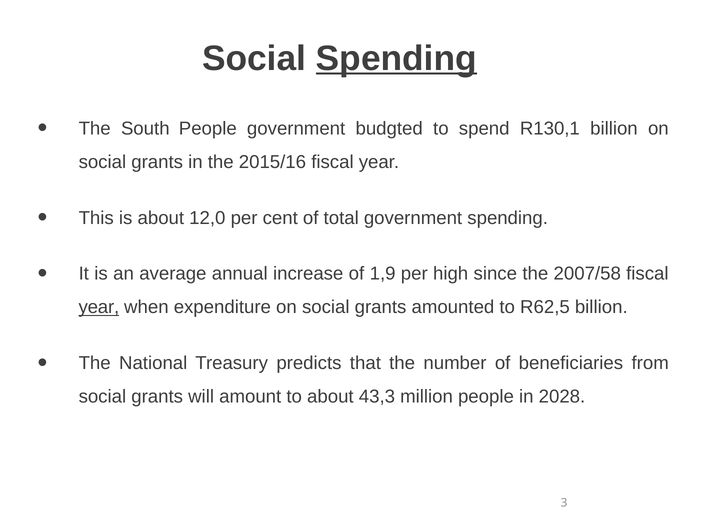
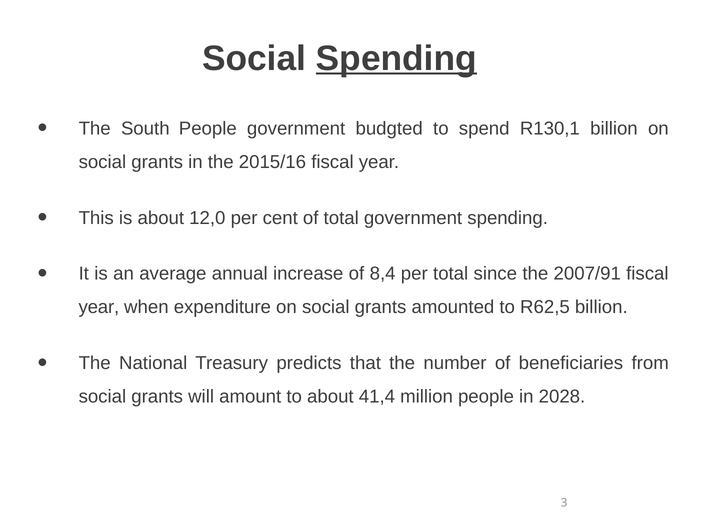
1,9: 1,9 -> 8,4
per high: high -> total
2007/58: 2007/58 -> 2007/91
year at (99, 307) underline: present -> none
43,3: 43,3 -> 41,4
